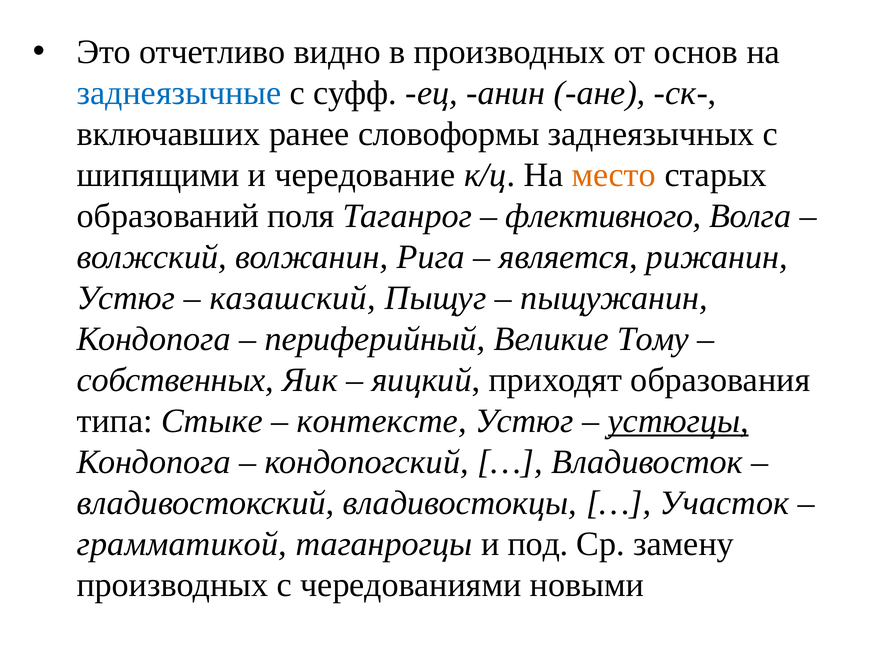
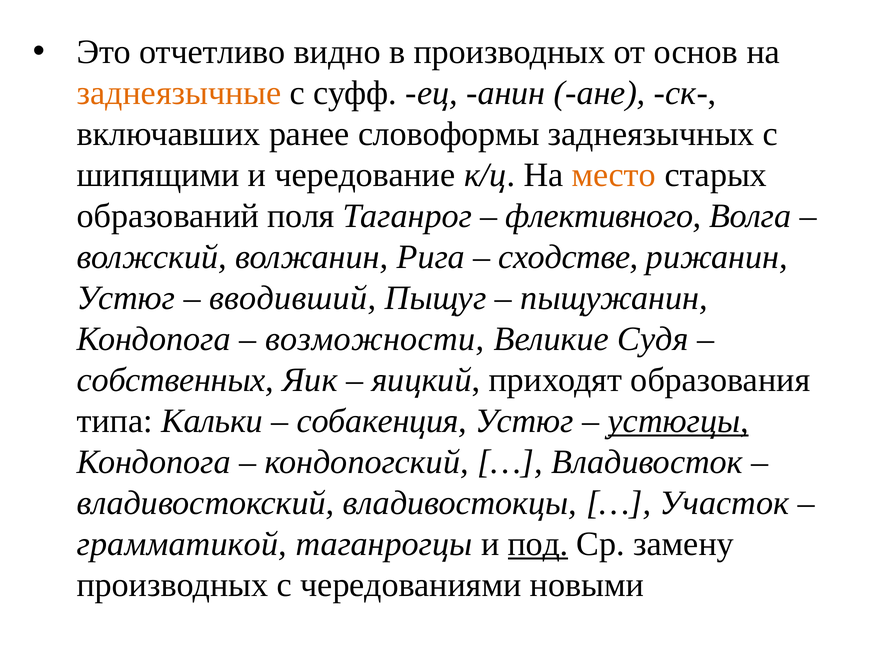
заднеязычные colour: blue -> orange
является: является -> сходстве
казашский: казашский -> вводивший
периферийный: периферийный -> возможности
Тому: Тому -> Судя
Стыке: Стыке -> Кальки
контексте: контексте -> собакенция
под underline: none -> present
